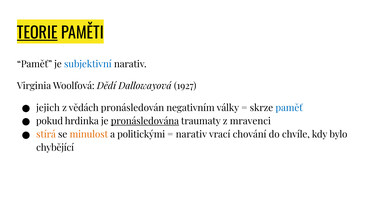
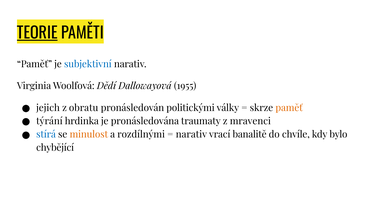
1927: 1927 -> 1955
vědách: vědách -> obratu
negativním: negativním -> politickými
paměť at (289, 108) colour: blue -> orange
pokud: pokud -> týrání
pronásledována underline: present -> none
stírá colour: orange -> blue
politickými: politickými -> rozdílnými
chování: chování -> banalitě
